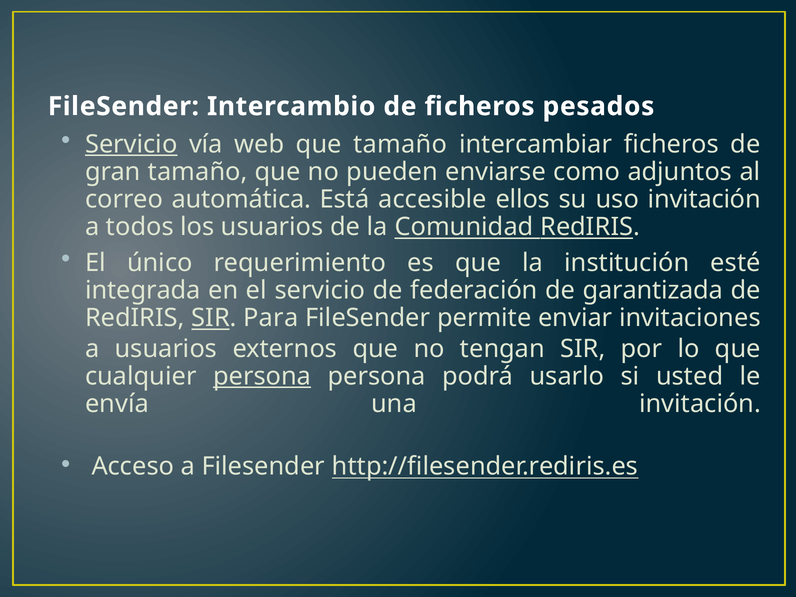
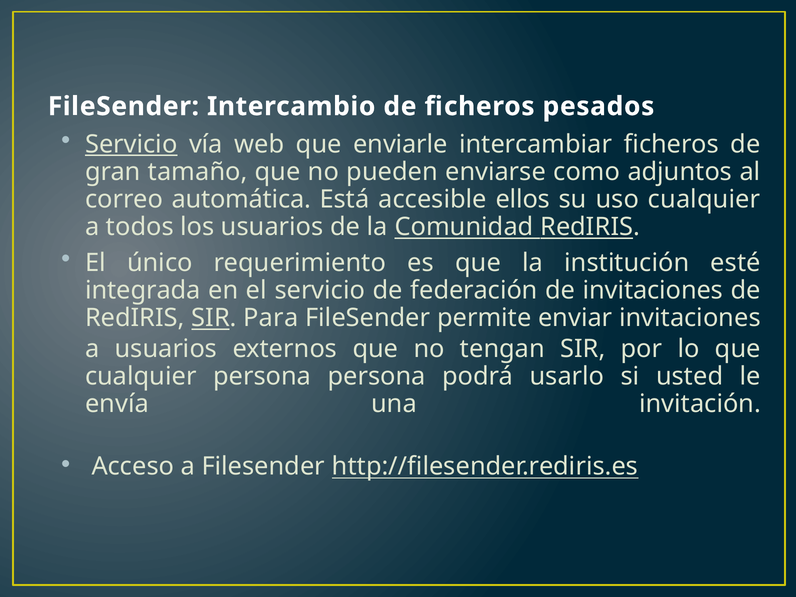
que tamaño: tamaño -> enviarle
uso invitación: invitación -> cualquier
de garantizada: garantizada -> invitaciones
persona at (262, 376) underline: present -> none
